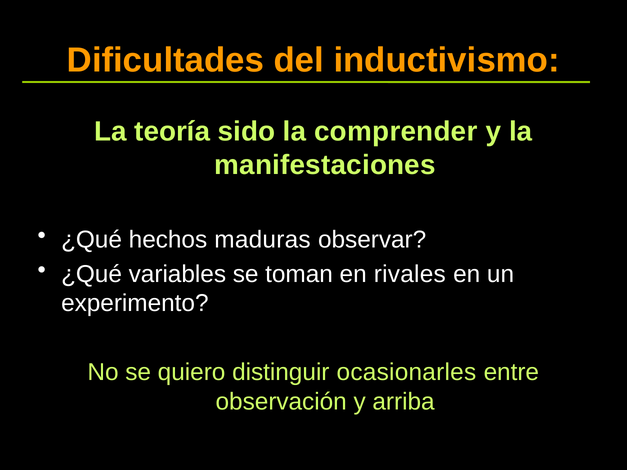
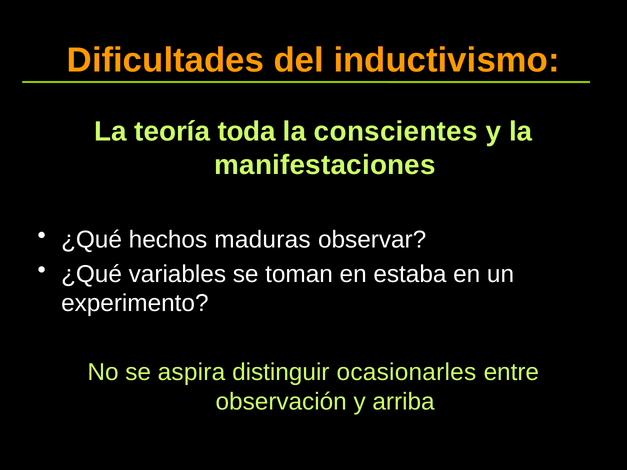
sido: sido -> toda
comprender: comprender -> conscientes
rivales: rivales -> estaba
quiero: quiero -> aspira
